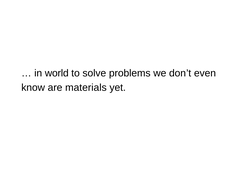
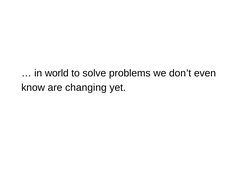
materials: materials -> changing
